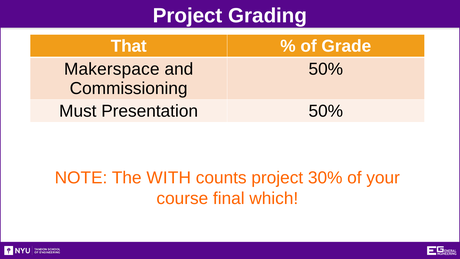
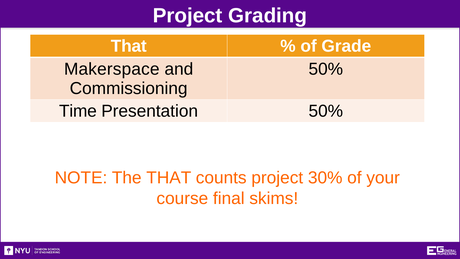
Must: Must -> Time
The WITH: WITH -> THAT
which: which -> skims
